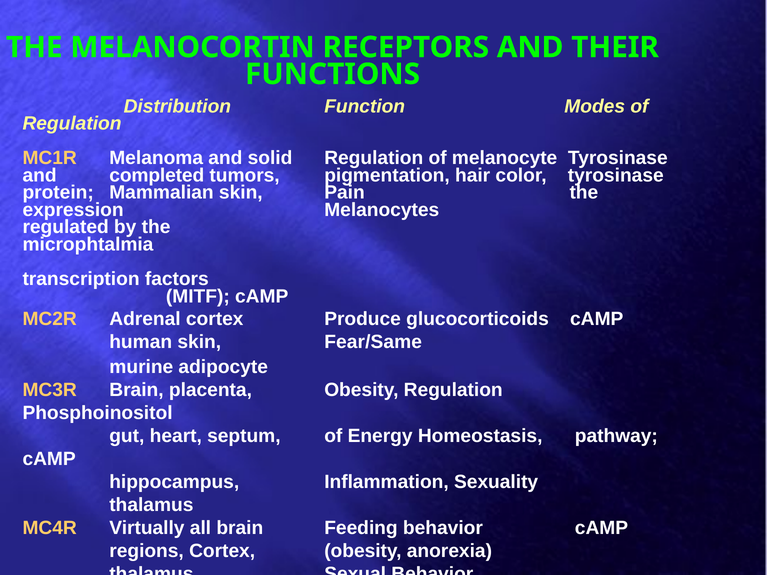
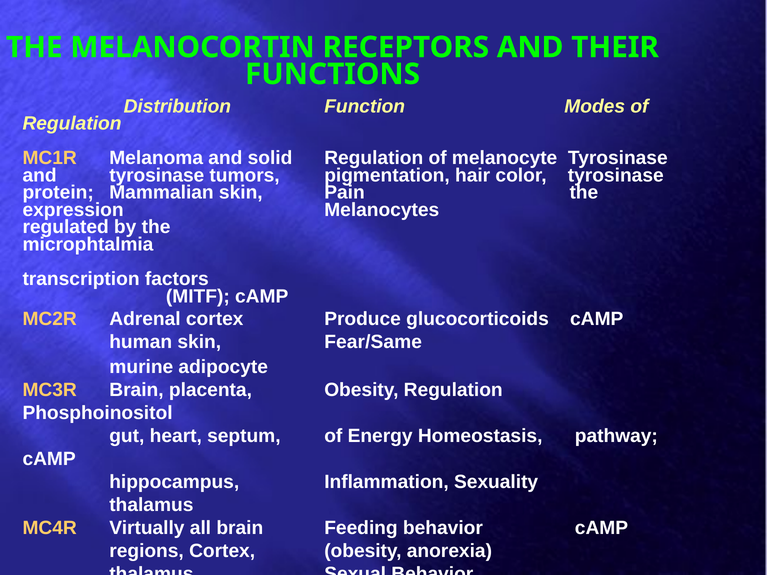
and completed: completed -> tyrosinase
